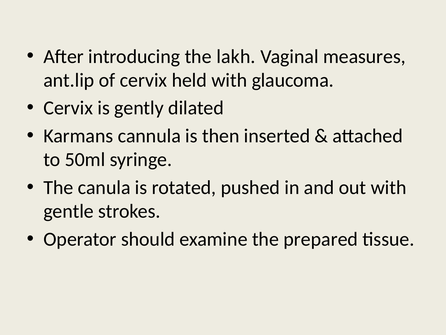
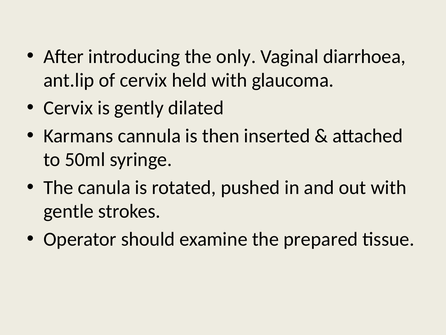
lakh: lakh -> only
measures: measures -> diarrhoea
